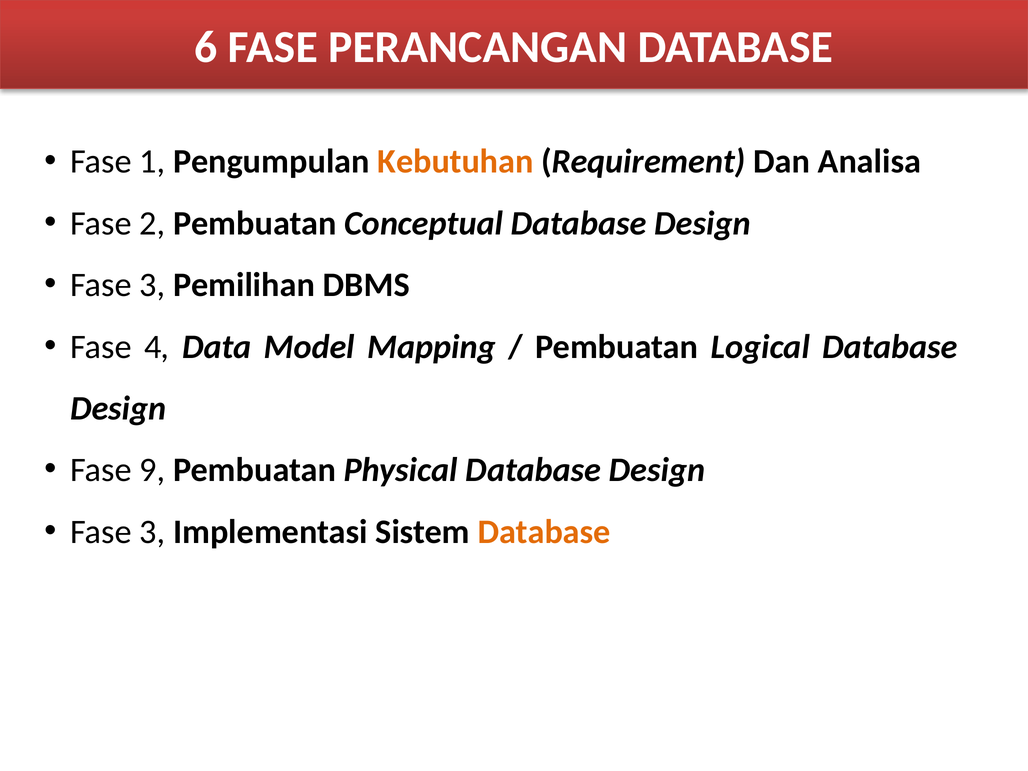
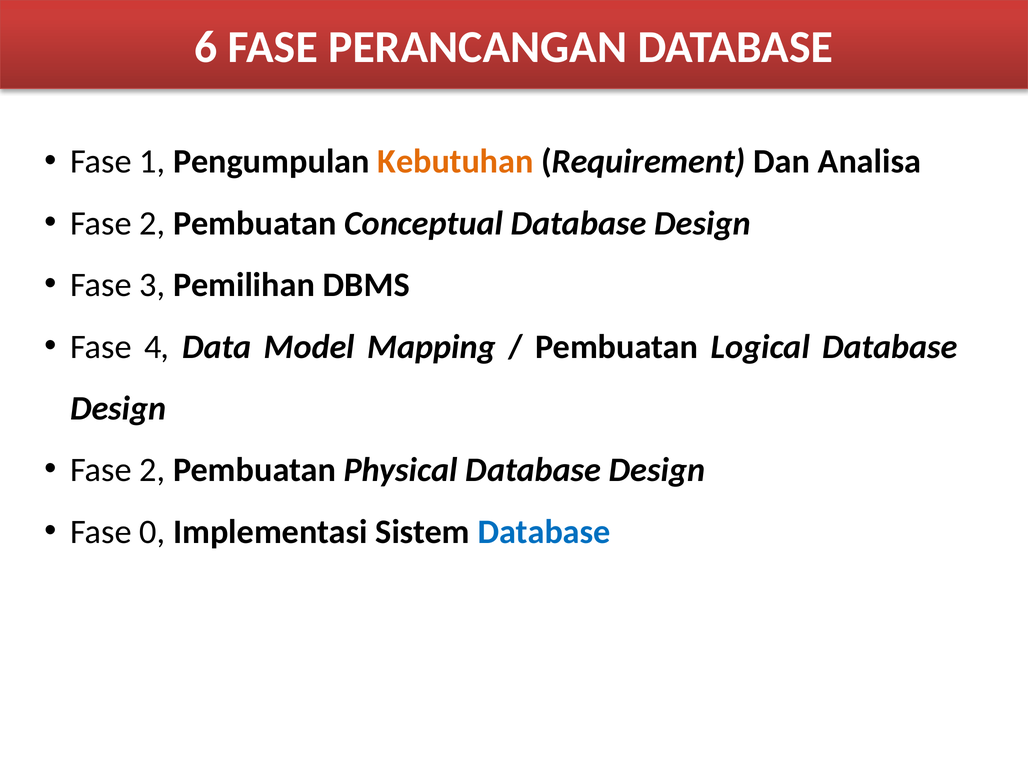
9 at (152, 470): 9 -> 2
3 at (152, 532): 3 -> 0
Database at (544, 532) colour: orange -> blue
